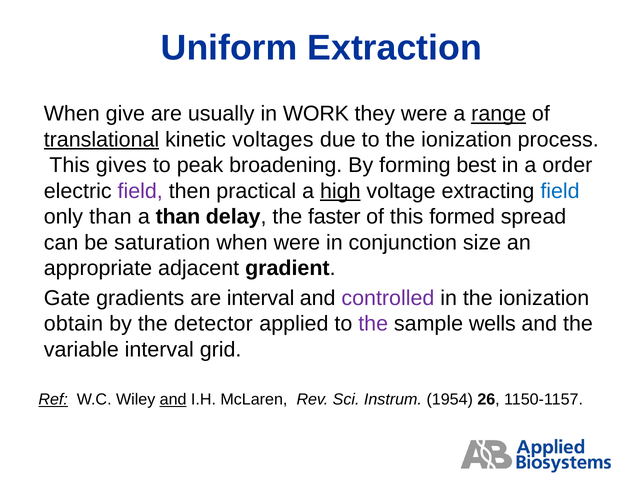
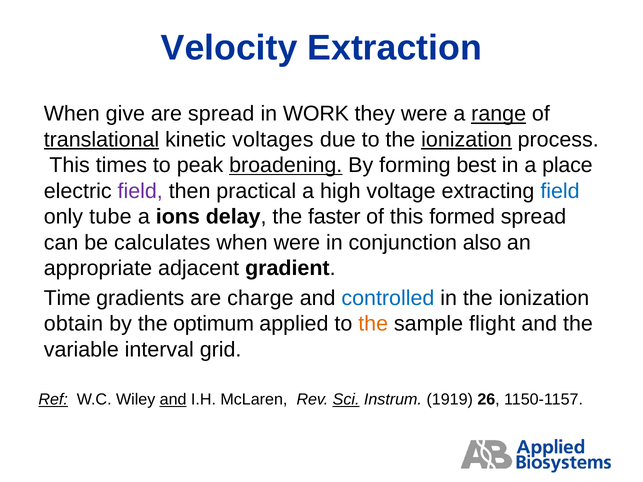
Uniform: Uniform -> Velocity
are usually: usually -> spread
ionization at (466, 140) underline: none -> present
gives: gives -> times
broadening underline: none -> present
order: order -> place
high underline: present -> none
only than: than -> tube
a than: than -> ions
saturation: saturation -> calculates
size: size -> also
Gate: Gate -> Time
are interval: interval -> charge
controlled colour: purple -> blue
detector: detector -> optimum
the at (373, 324) colour: purple -> orange
wells: wells -> flight
Sci underline: none -> present
1954: 1954 -> 1919
